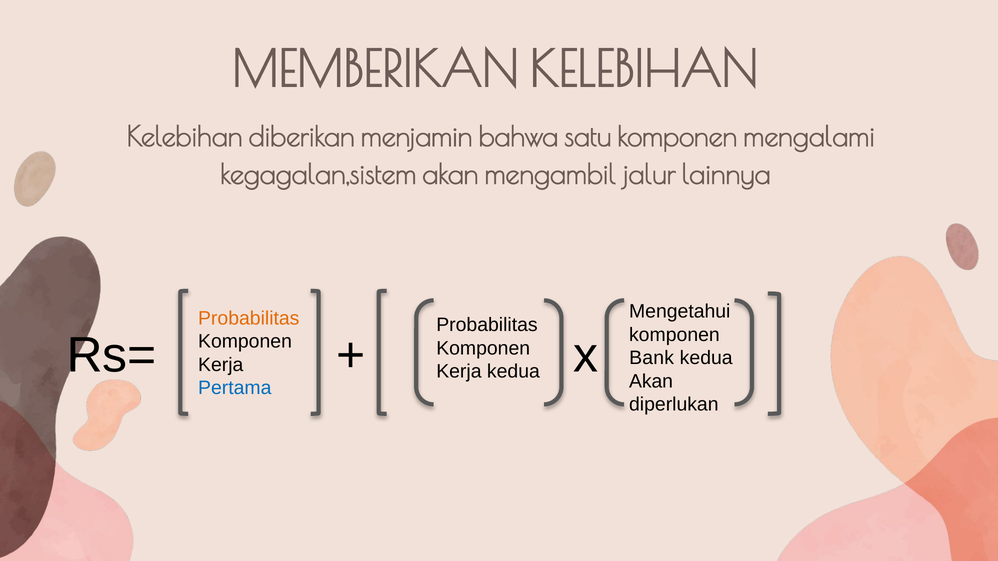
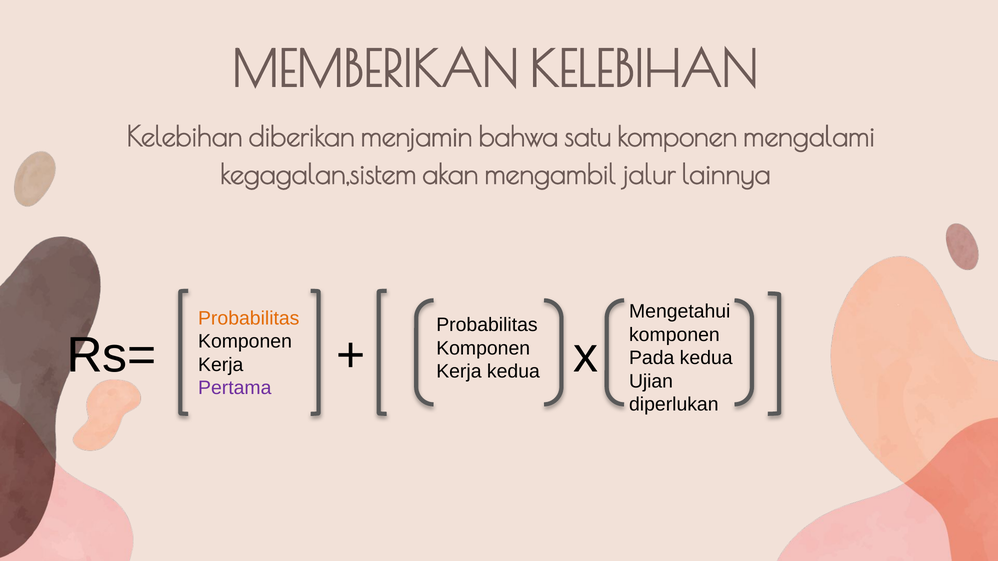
Bank: Bank -> Pada
Akan at (651, 382): Akan -> Ujian
Pertama colour: blue -> purple
